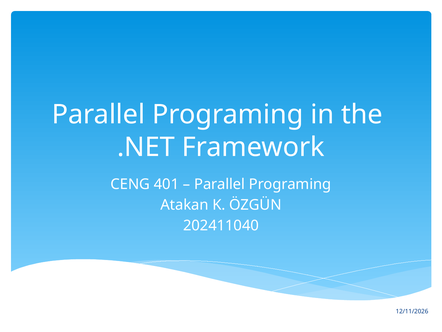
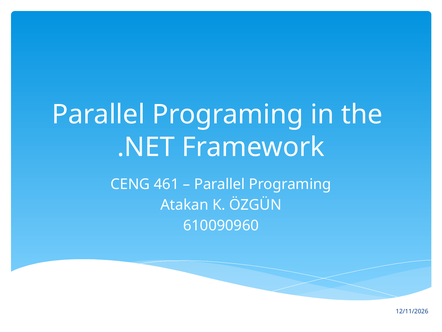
401: 401 -> 461
202411040: 202411040 -> 610090960
